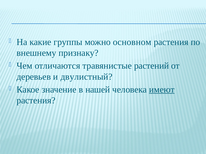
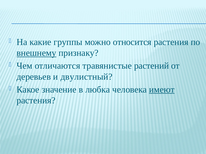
основном: основном -> относится
внешнему underline: none -> present
нашей: нашей -> любка
